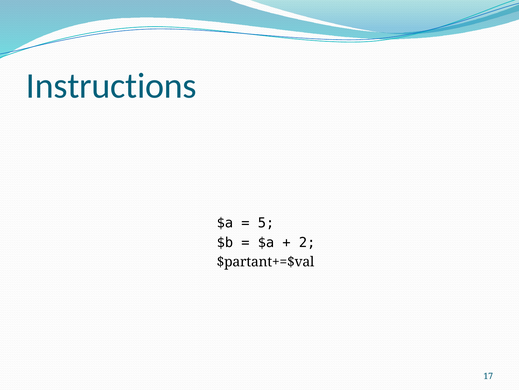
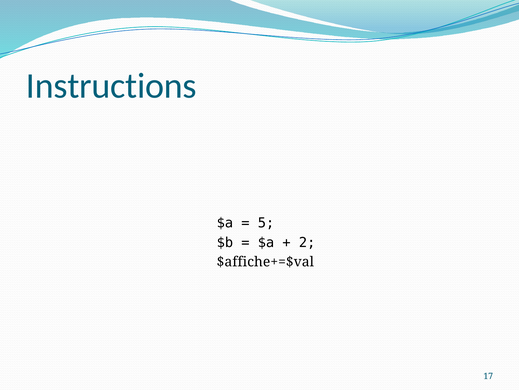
$partant+=$val: $partant+=$val -> $affiche+=$val
